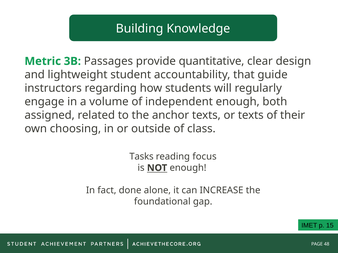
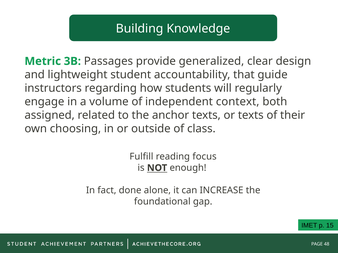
quantitative: quantitative -> generalized
independent enough: enough -> context
Tasks: Tasks -> Fulfill
